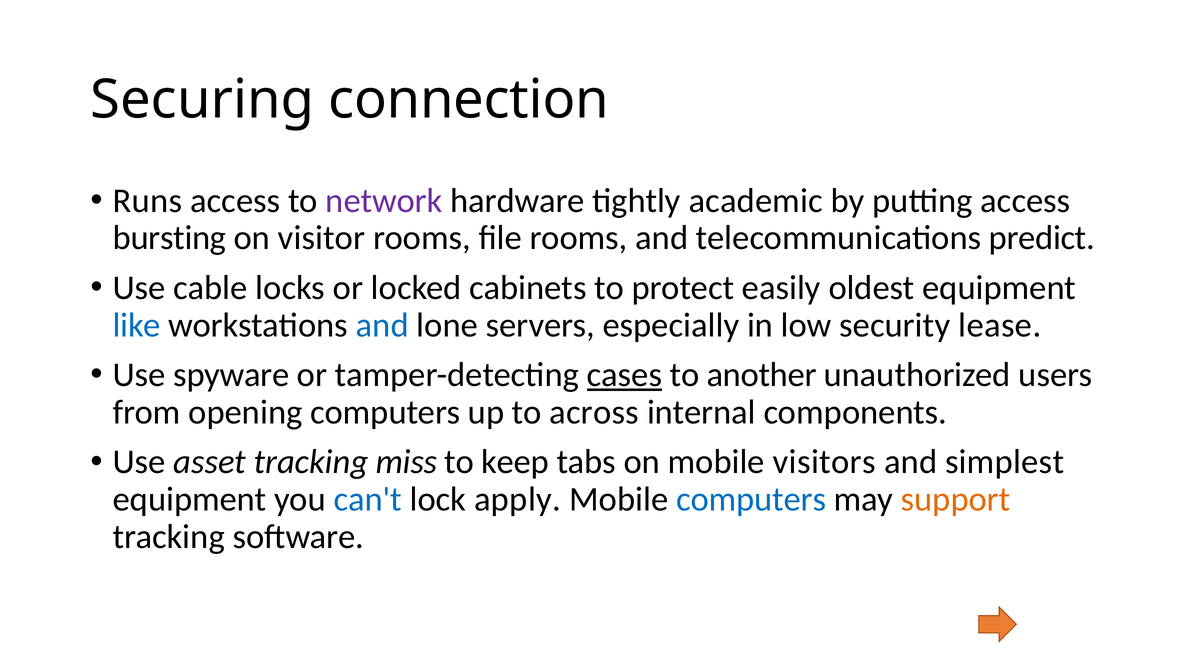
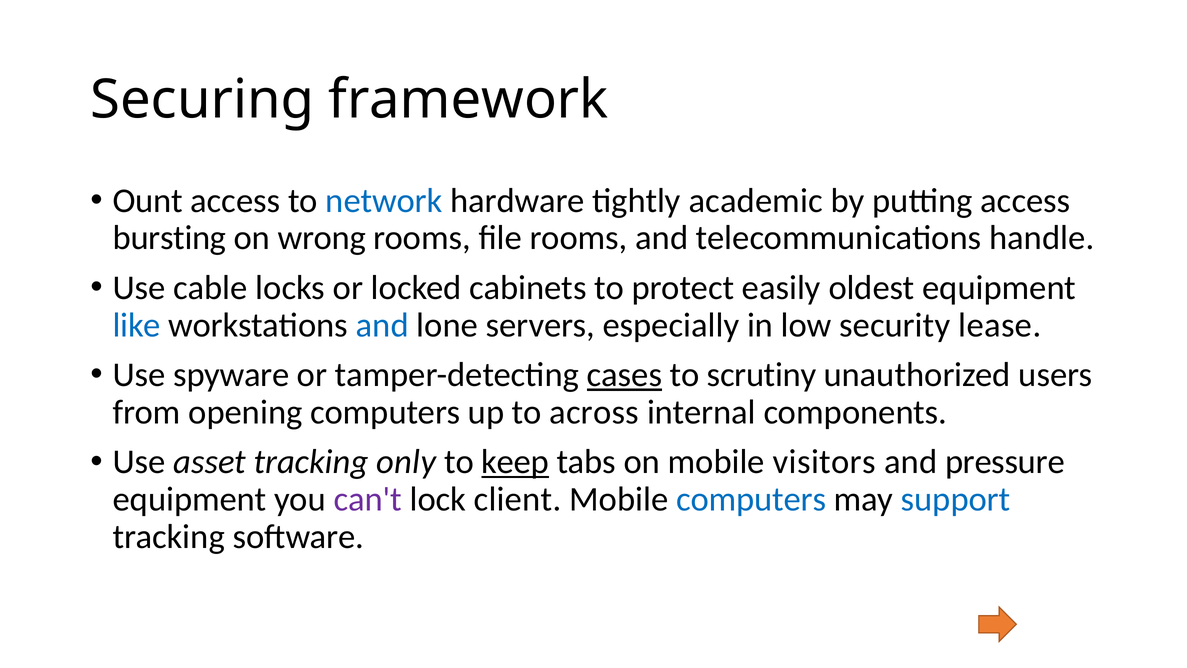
connection: connection -> framework
Runs: Runs -> Ount
network colour: purple -> blue
visitor: visitor -> wrong
predict: predict -> handle
another: another -> scrutiny
miss: miss -> only
keep underline: none -> present
simplest: simplest -> pressure
can't colour: blue -> purple
apply: apply -> client
support colour: orange -> blue
